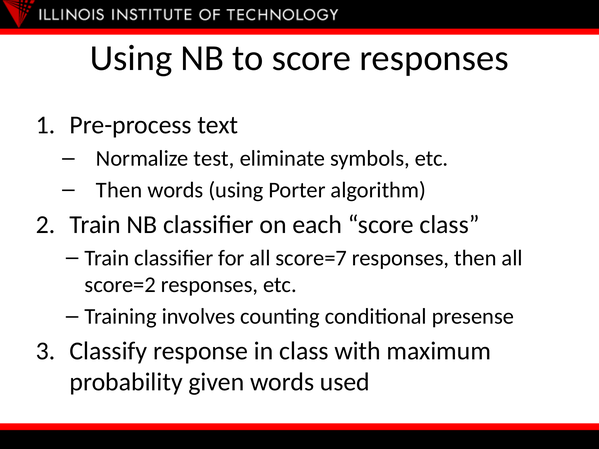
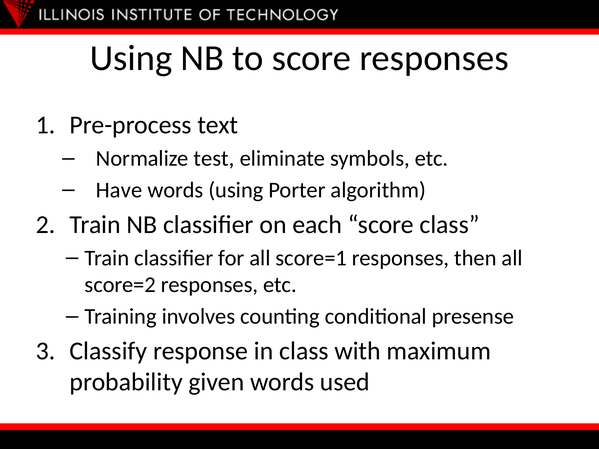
Then at (119, 190): Then -> Have
score=7: score=7 -> score=1
